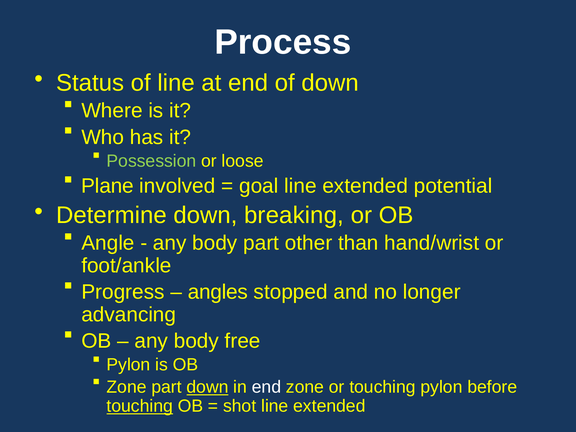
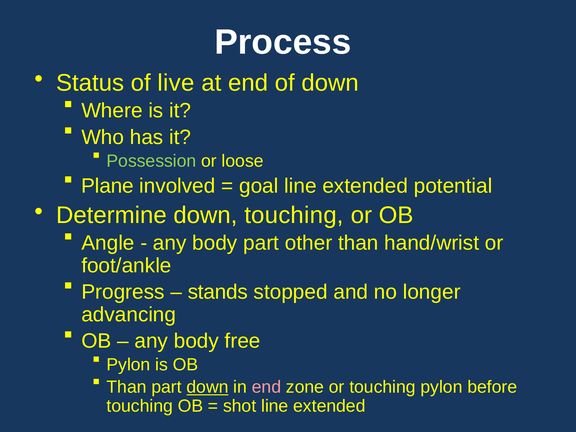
of line: line -> live
down breaking: breaking -> touching
angles: angles -> stands
Zone at (127, 387): Zone -> Than
end at (266, 387) colour: white -> pink
touching at (140, 406) underline: present -> none
